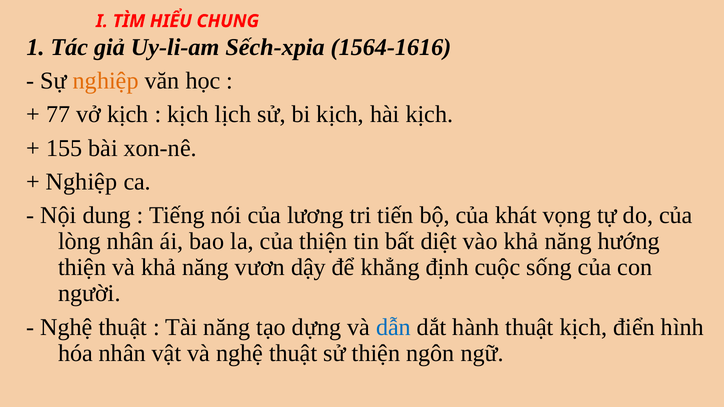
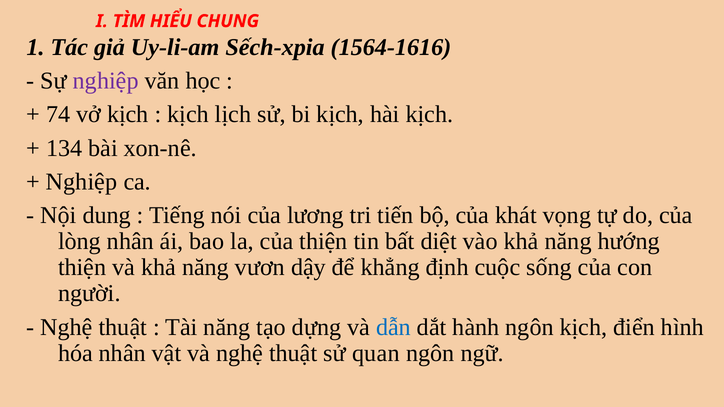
nghiệp at (106, 81) colour: orange -> purple
77: 77 -> 74
155: 155 -> 134
hành thuật: thuật -> ngôn
sử thiện: thiện -> quan
